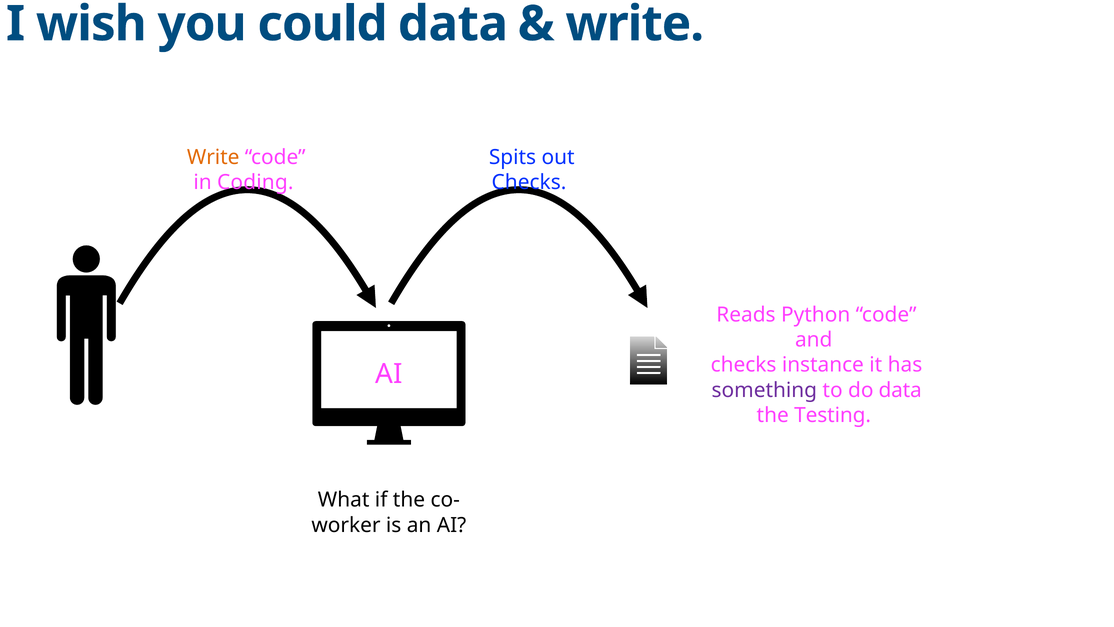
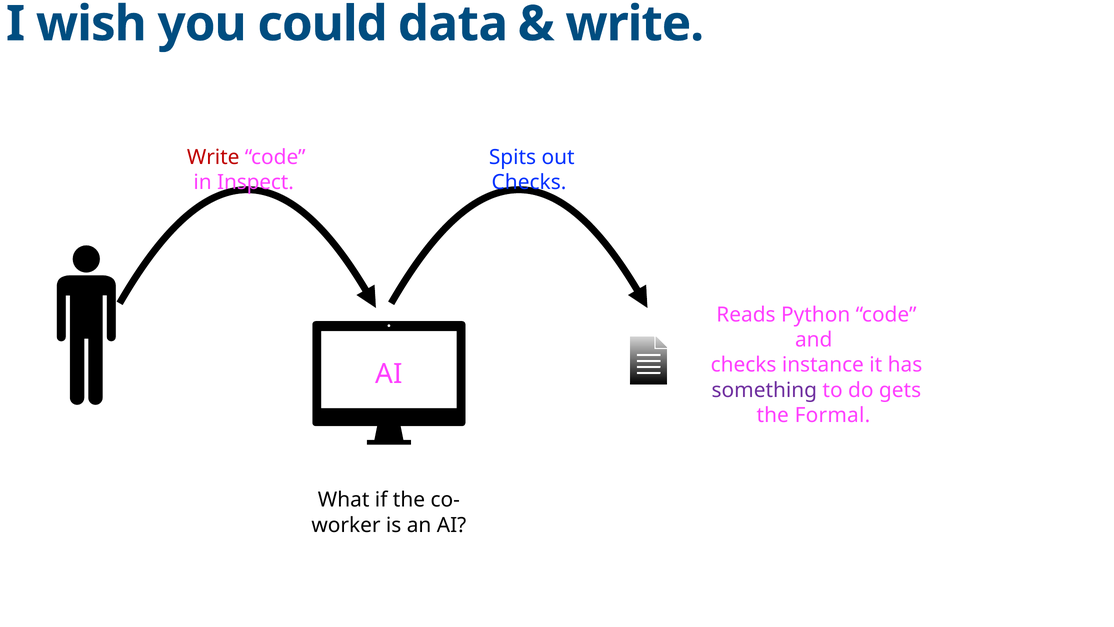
Write at (213, 157) colour: orange -> red
Coding: Coding -> Inspect
do data: data -> gets
Testing: Testing -> Formal
